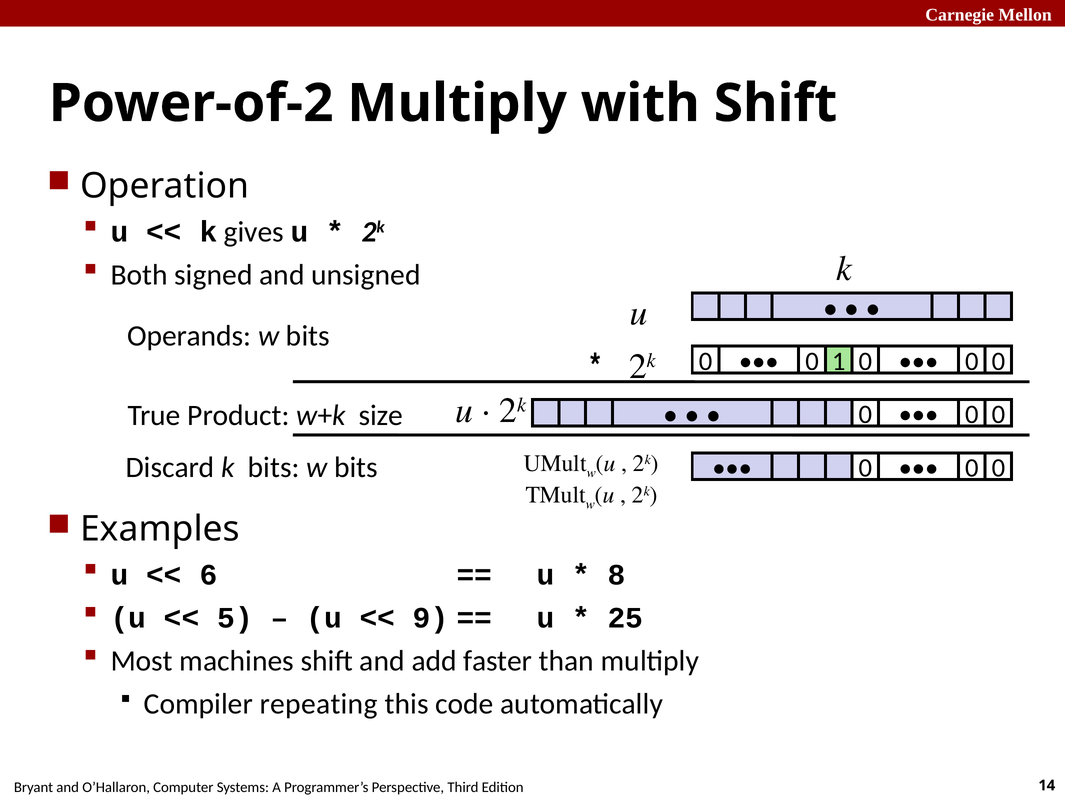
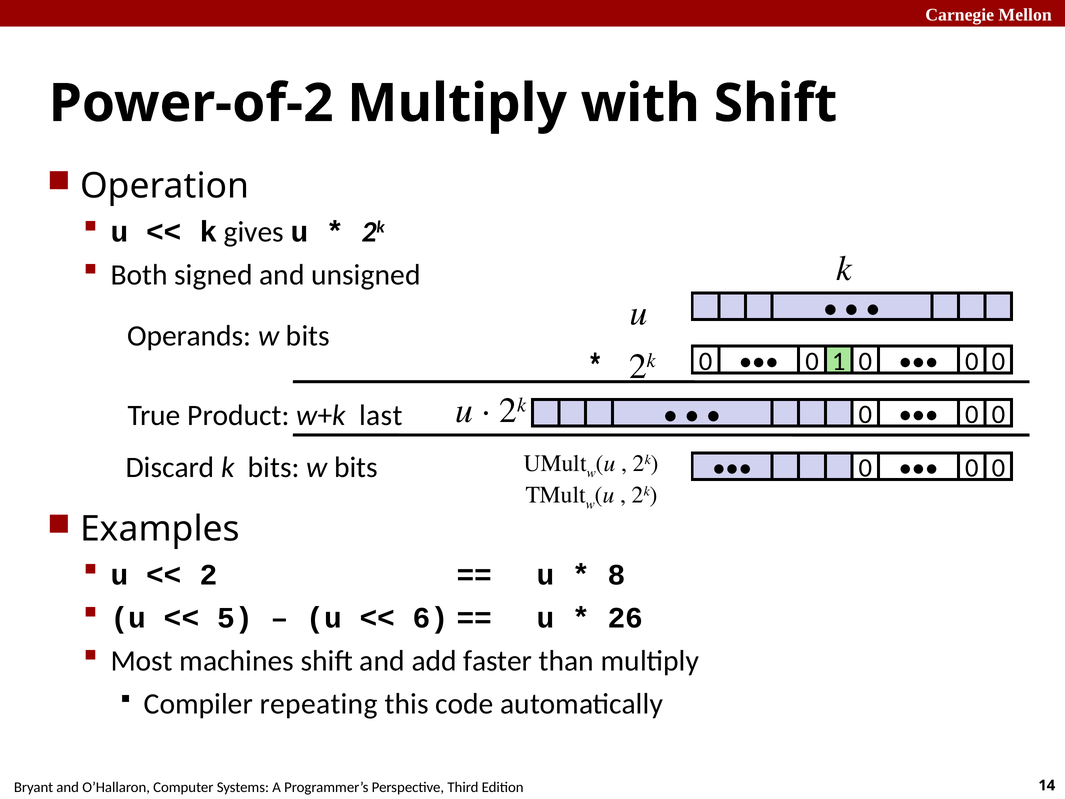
size: size -> last
6: 6 -> 2
9: 9 -> 6
25: 25 -> 26
